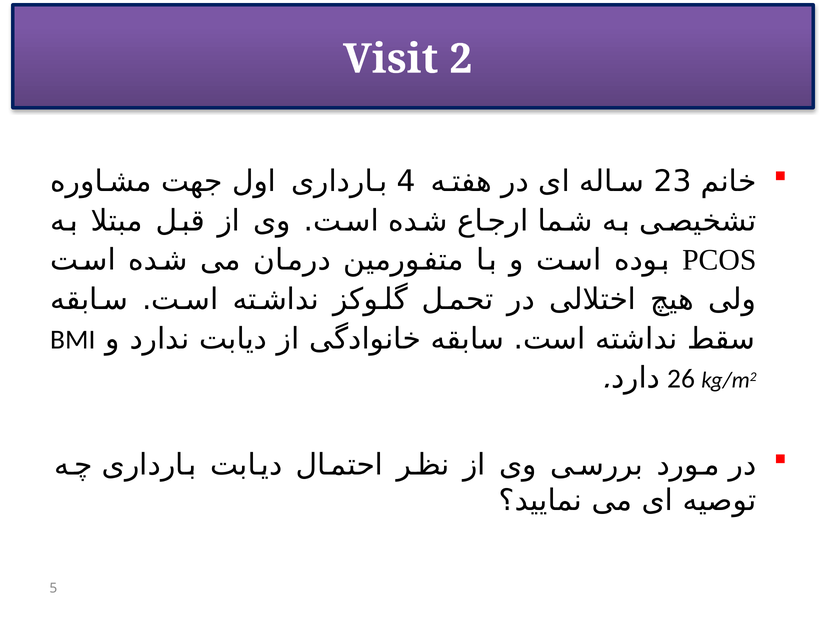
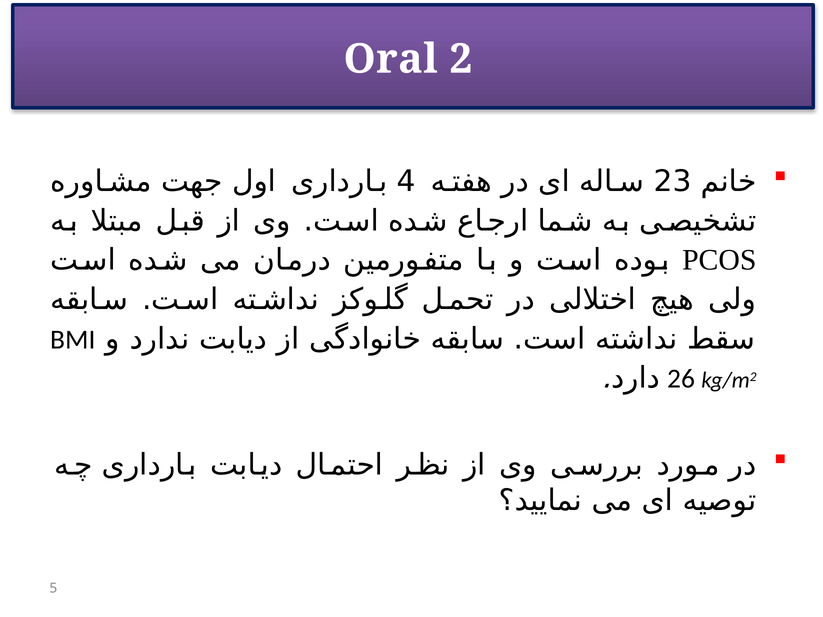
Visit: Visit -> Oral
